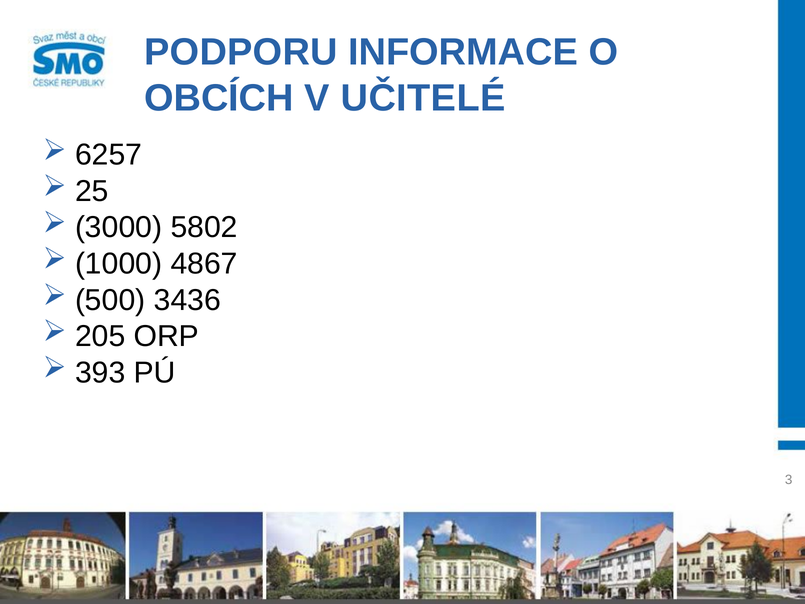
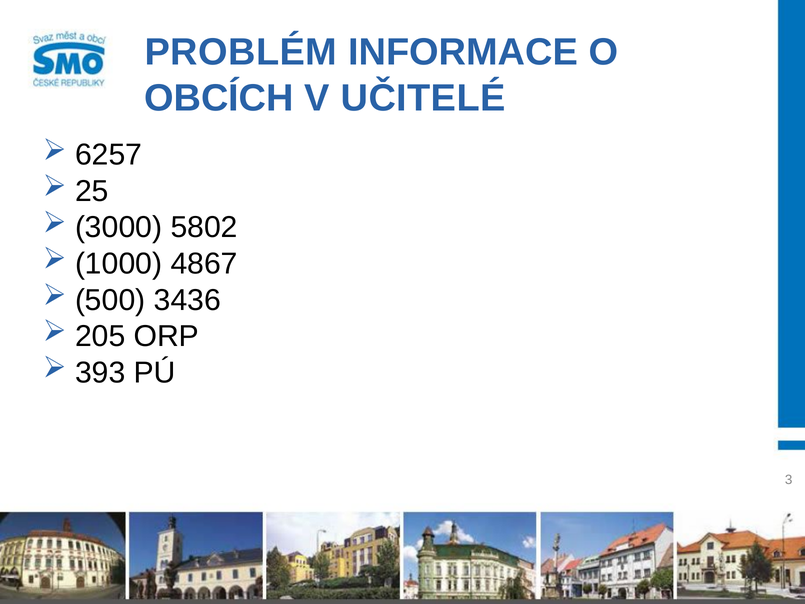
PODPORU: PODPORU -> PROBLÉM
